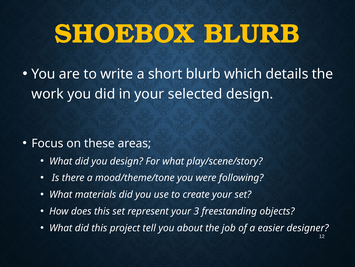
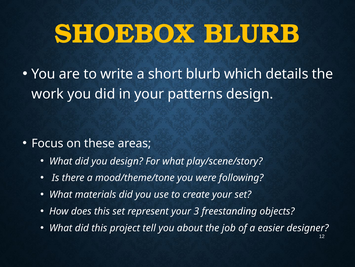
selected: selected -> patterns
